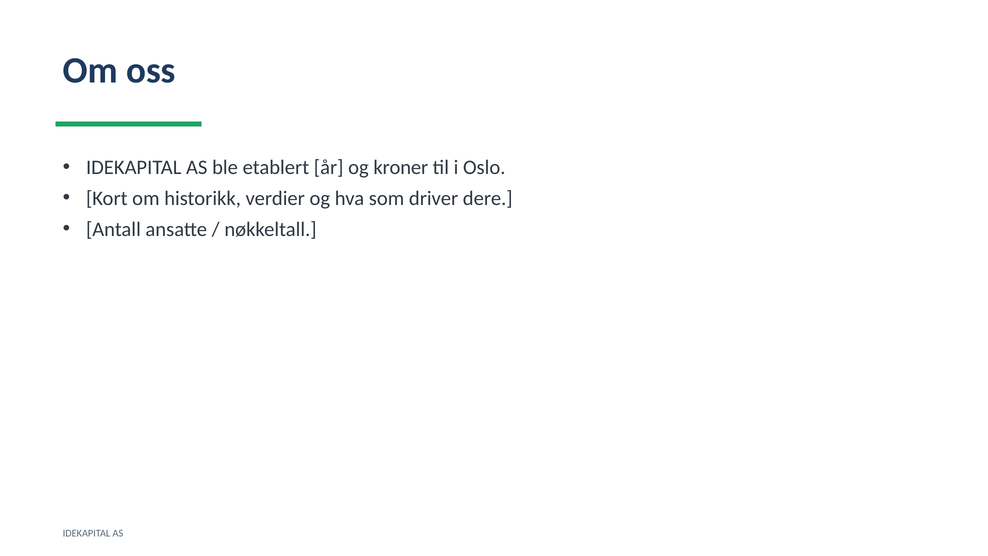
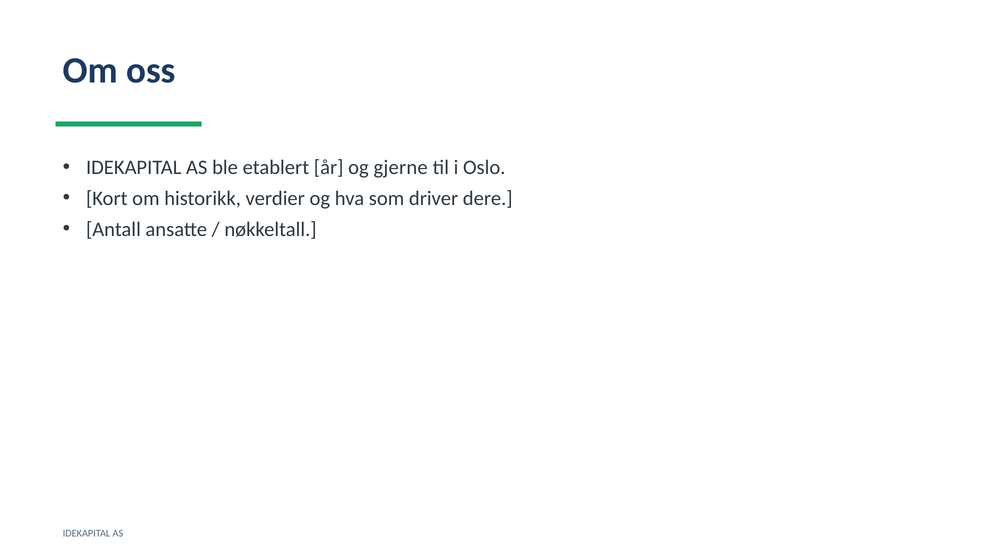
kroner: kroner -> gjerne
